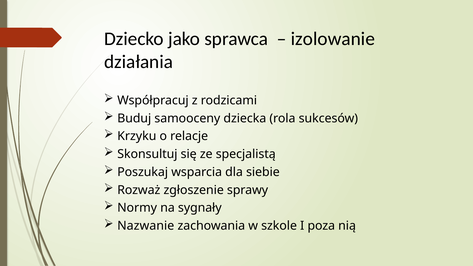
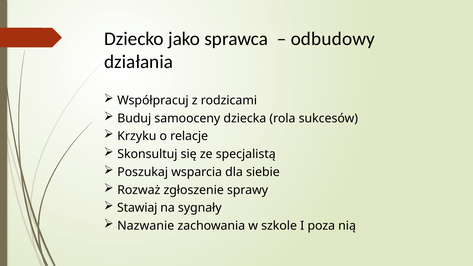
izolowanie: izolowanie -> odbudowy
Normy: Normy -> Stawiaj
